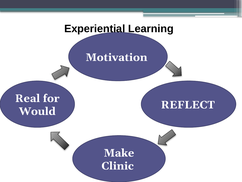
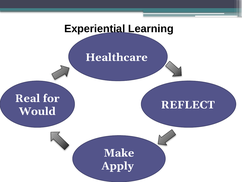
Motivation: Motivation -> Healthcare
Clinic: Clinic -> Apply
